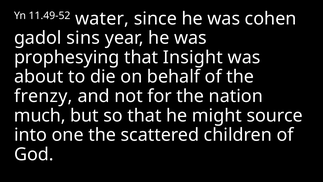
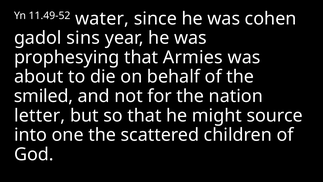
Insight: Insight -> Armies
frenzy: frenzy -> smiled
much: much -> letter
